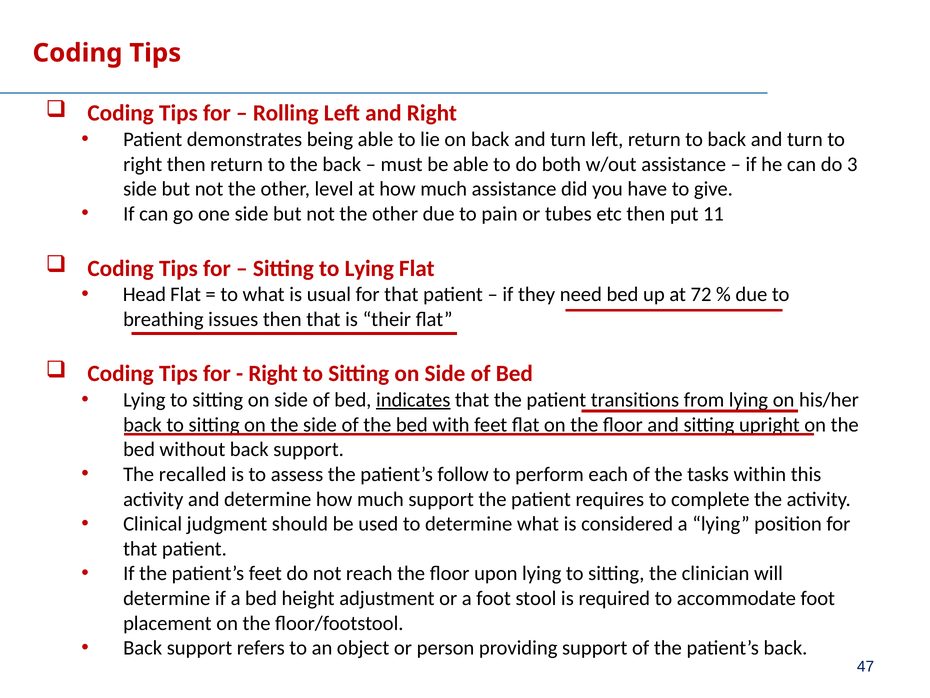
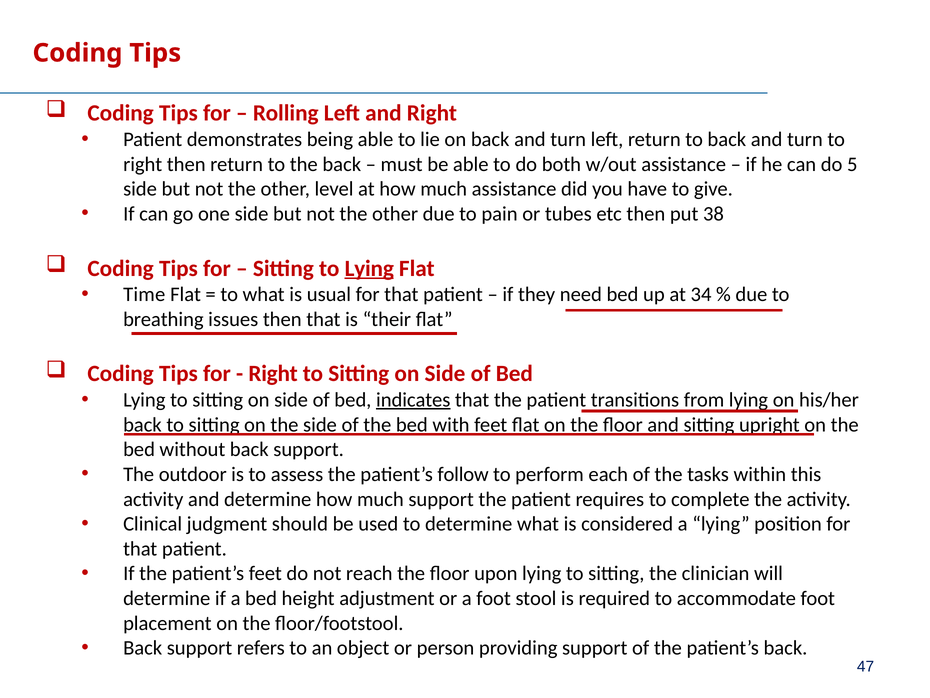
3: 3 -> 5
11: 11 -> 38
Lying at (369, 268) underline: none -> present
Head: Head -> Time
72: 72 -> 34
recalled: recalled -> outdoor
